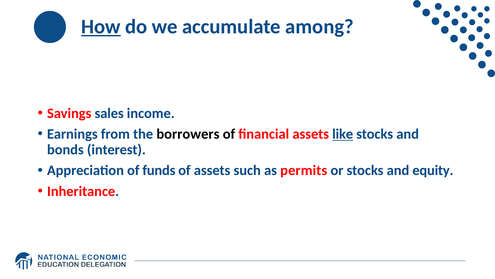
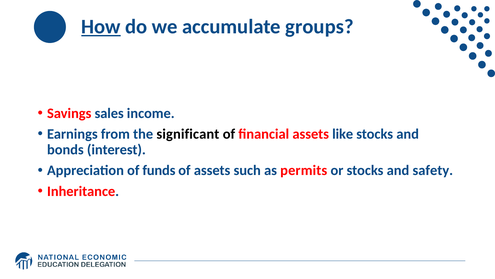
among: among -> groups
borrowers: borrowers -> significant
like underline: present -> none
equity: equity -> safety
